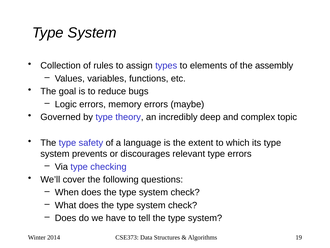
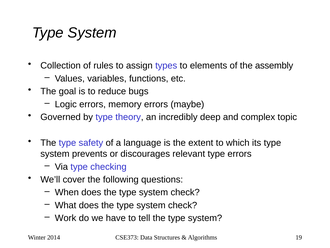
Does at (66, 218): Does -> Work
